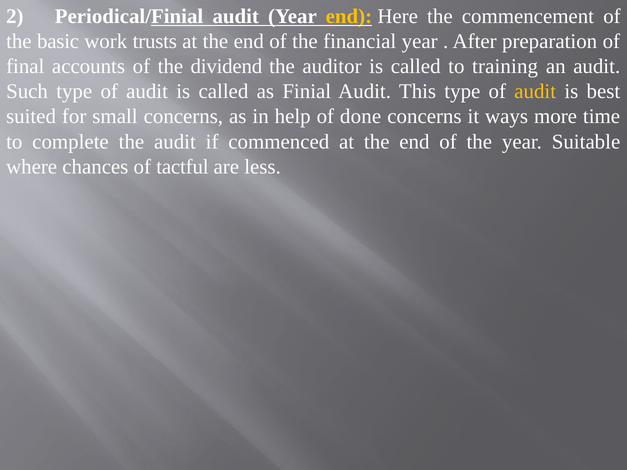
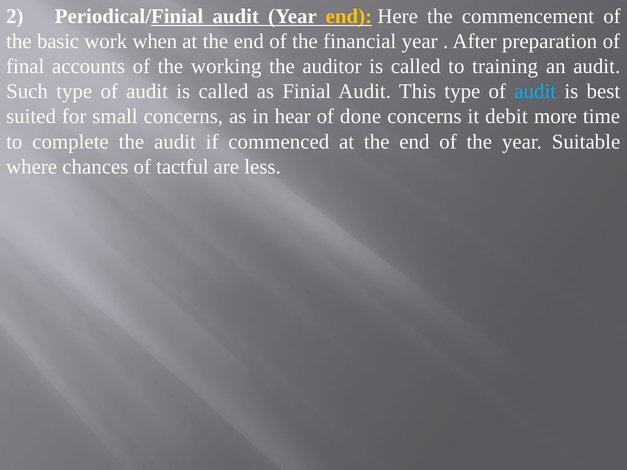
trusts: trusts -> when
dividend: dividend -> working
audit at (535, 92) colour: yellow -> light blue
help: help -> hear
ways: ways -> debit
